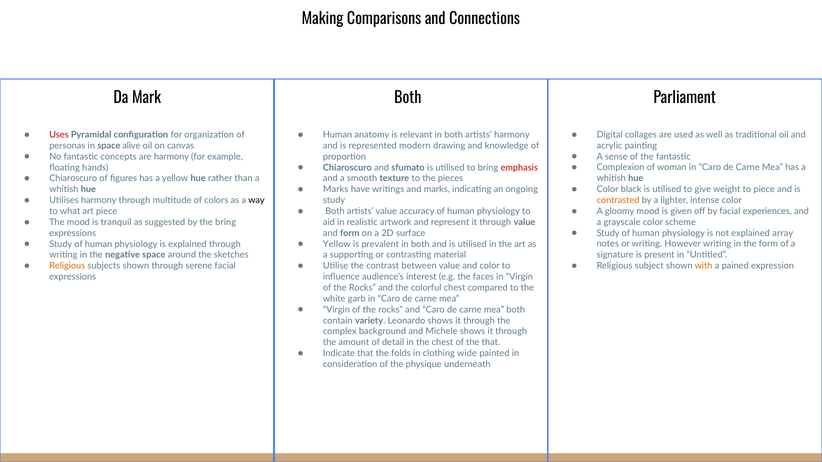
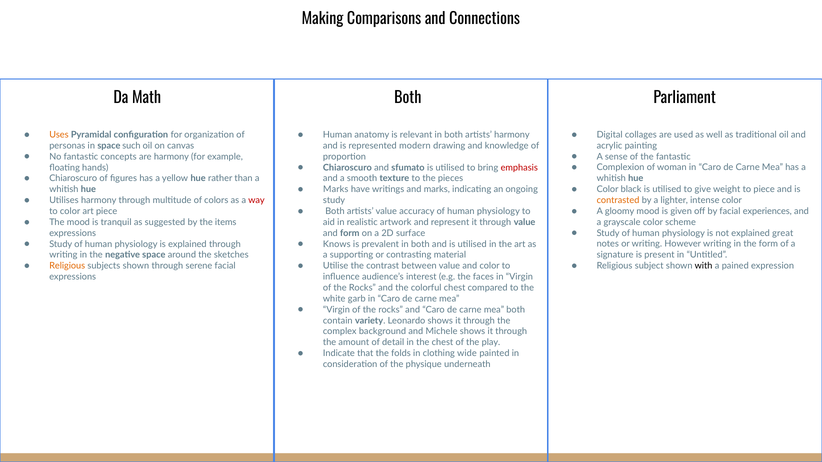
Mark: Mark -> Math
Uses colour: red -> orange
alive: alive -> such
way colour: black -> red
to what: what -> color
the bring: bring -> items
array: array -> great
Yellow at (337, 244): Yellow -> Knows
with colour: orange -> black
the that: that -> play
